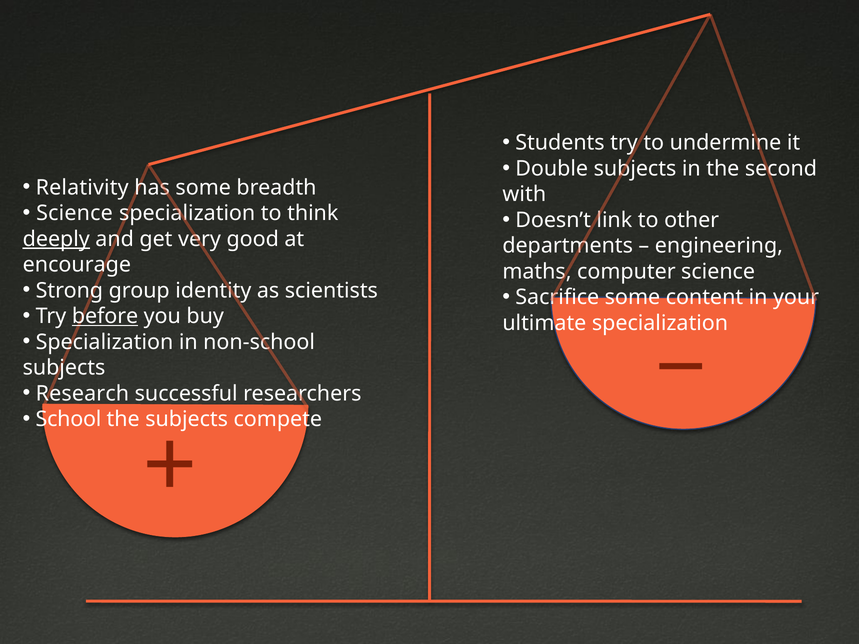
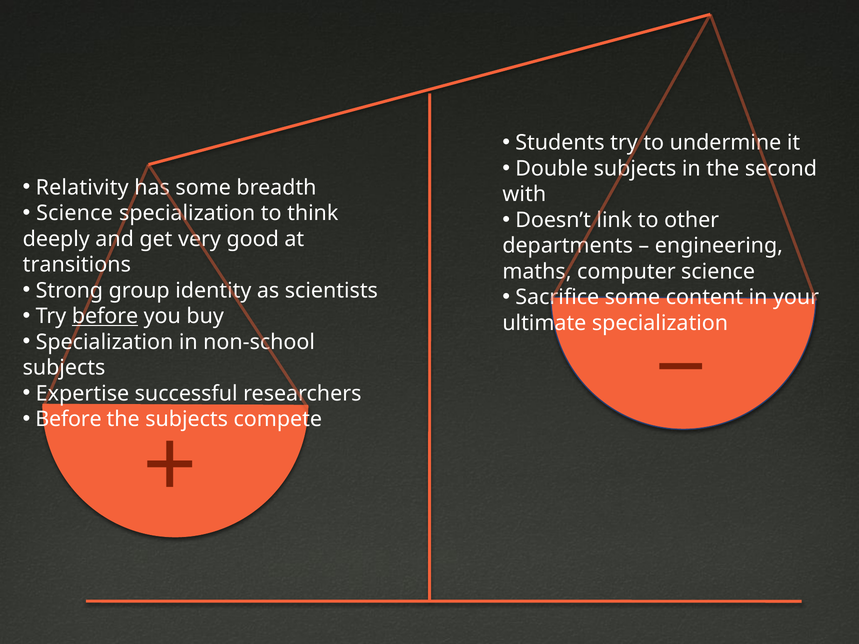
deeply underline: present -> none
encourage: encourage -> transitions
Research: Research -> Expertise
School at (68, 419): School -> Before
